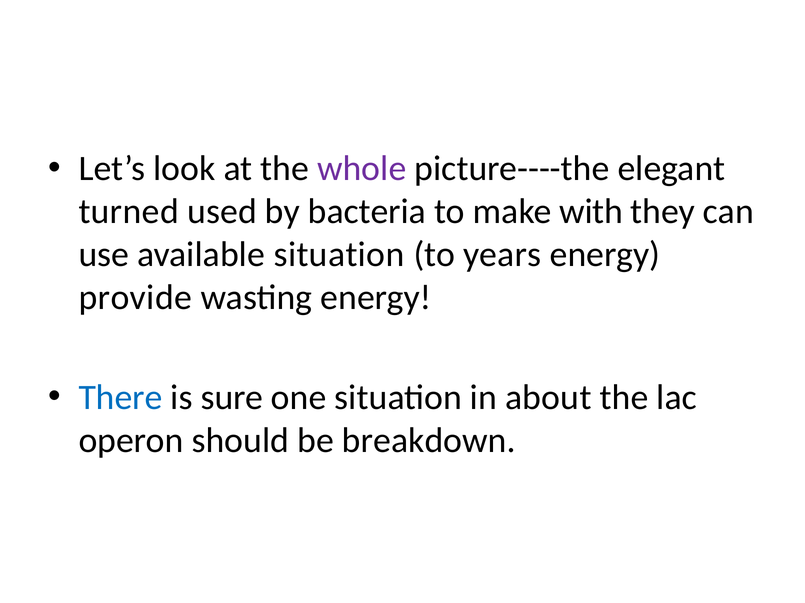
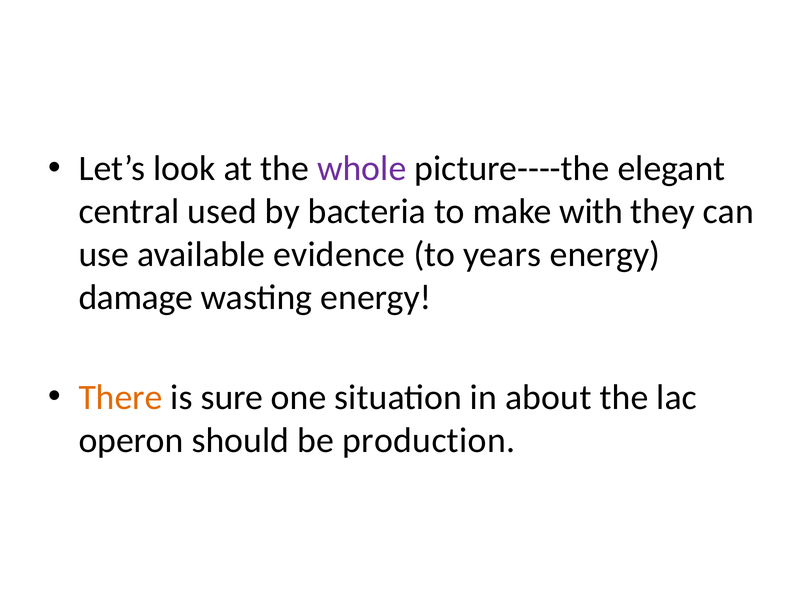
turned: turned -> central
available situation: situation -> evidence
provide: provide -> damage
There colour: blue -> orange
breakdown: breakdown -> production
